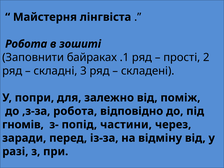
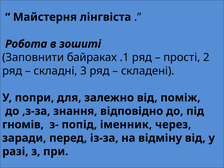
,з-за робота: робота -> знання
частини: частини -> іменник
